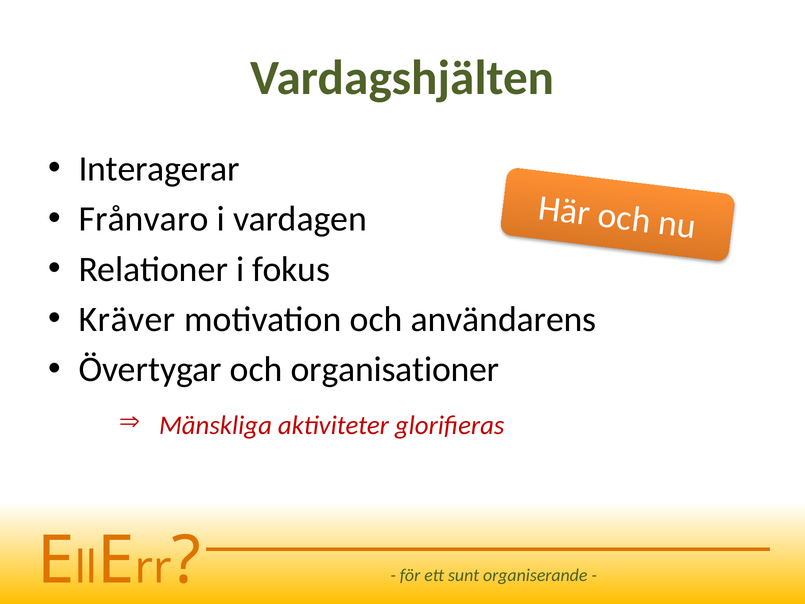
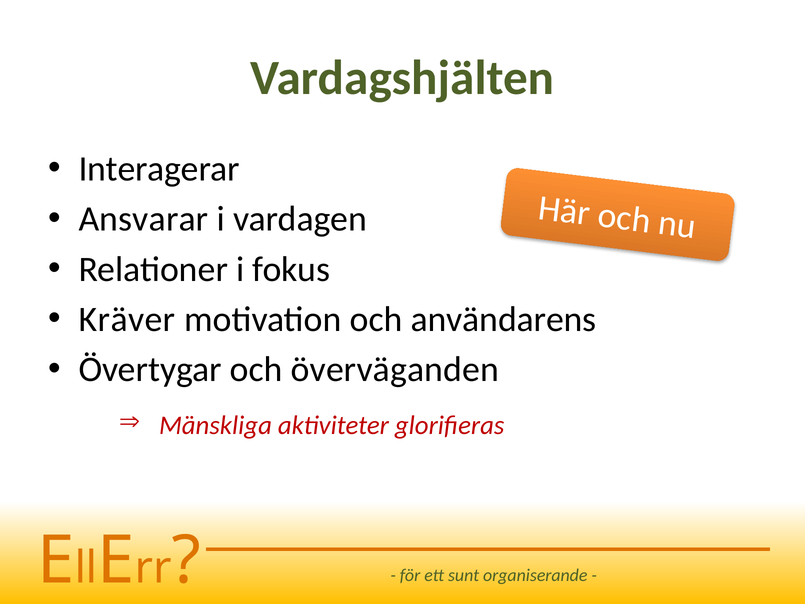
Frånvaro: Frånvaro -> Ansvarar
organisationer: organisationer -> överväganden
